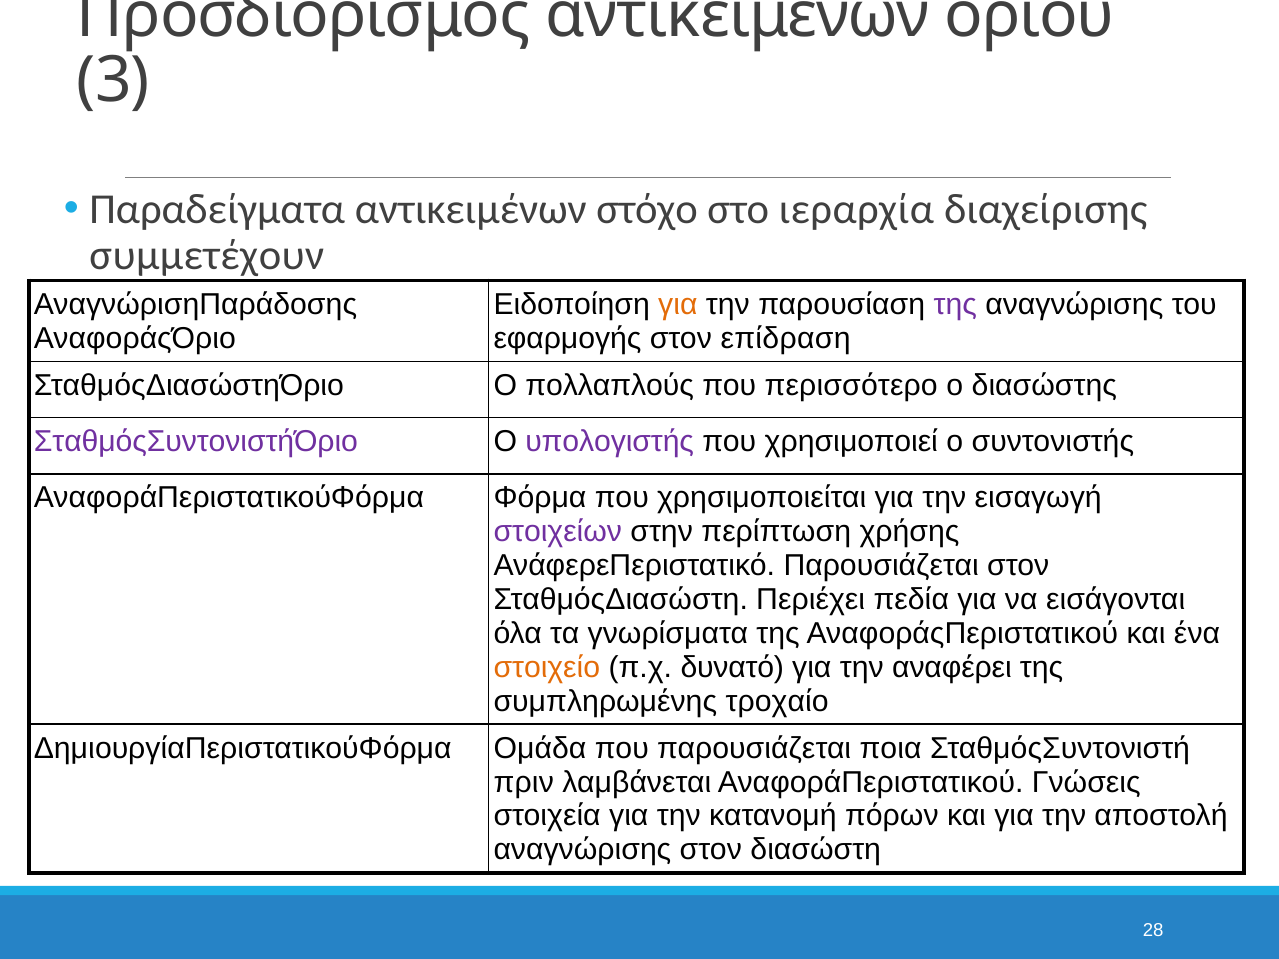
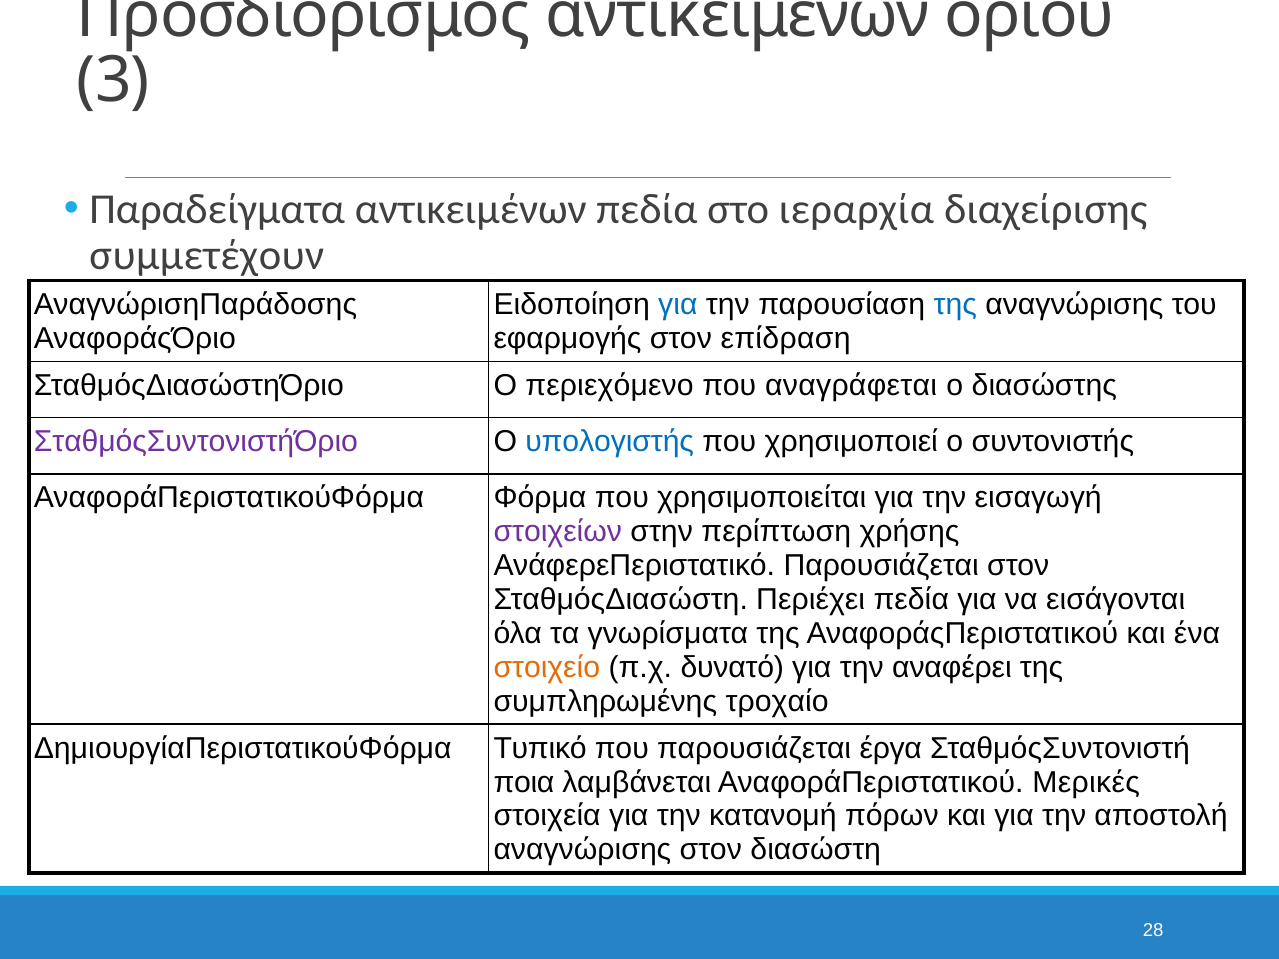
αντικειμένων στόχο: στόχο -> πεδία
για at (678, 305) colour: orange -> blue
της at (955, 305) colour: purple -> blue
πολλαπλούς: πολλαπλούς -> περιεχόμενο
περισσότερο: περισσότερο -> αναγράφεται
υπολογιστής colour: purple -> blue
Ομάδα: Ομάδα -> Τυπικό
ποια: ποια -> έργα
πριν: πριν -> ποια
Γνώσεις: Γνώσεις -> Μερικές
